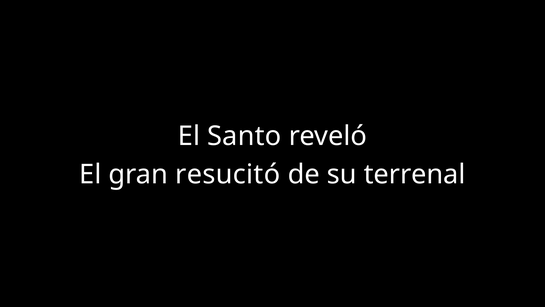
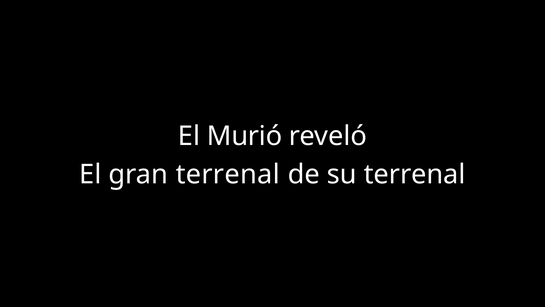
Santo: Santo -> Murió
gran resucitó: resucitó -> terrenal
